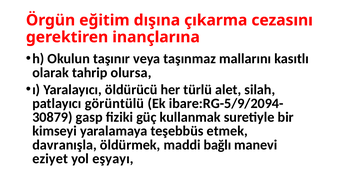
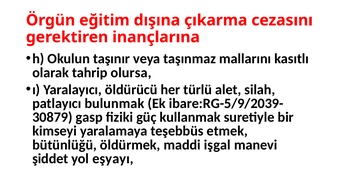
görüntülü: görüntülü -> bulunmak
ibare:RG-5/9/2094-: ibare:RG-5/9/2094- -> ibare:RG-5/9/2039-
davranışla: davranışla -> bütünlüğü
bağlı: bağlı -> işgal
eziyet: eziyet -> şiddet
